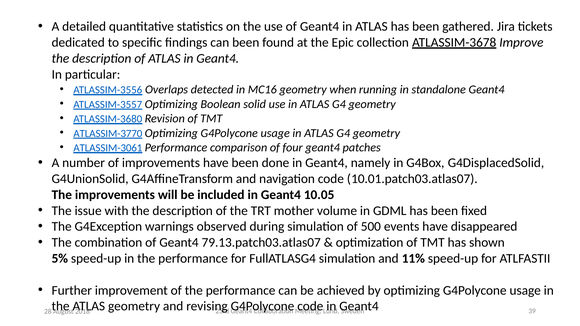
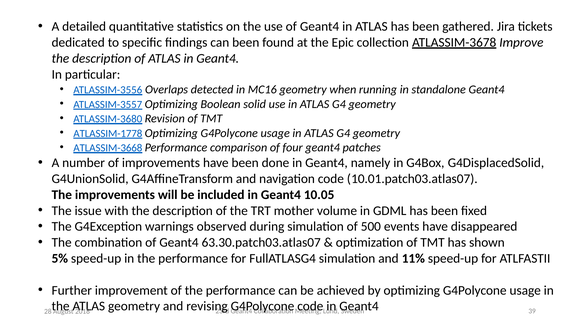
ATLASSIM-3770: ATLASSIM-3770 -> ATLASSIM-1778
ATLASSIM-3061: ATLASSIM-3061 -> ATLASSIM-3668
79.13.patch03.atlas07: 79.13.patch03.atlas07 -> 63.30.patch03.atlas07
